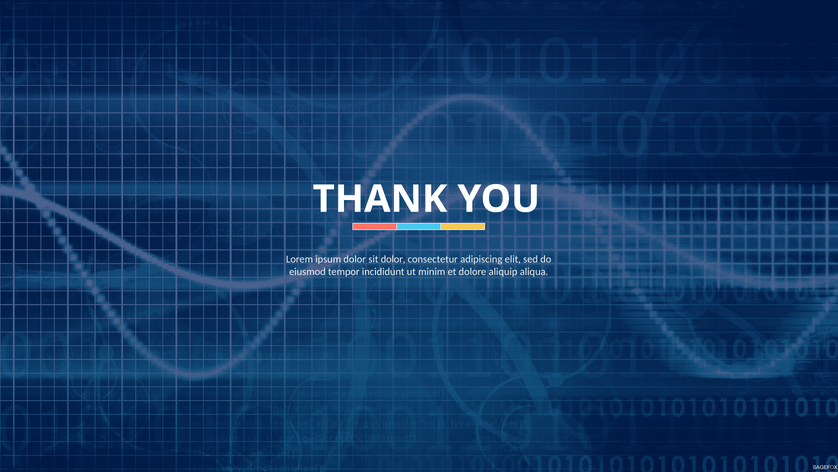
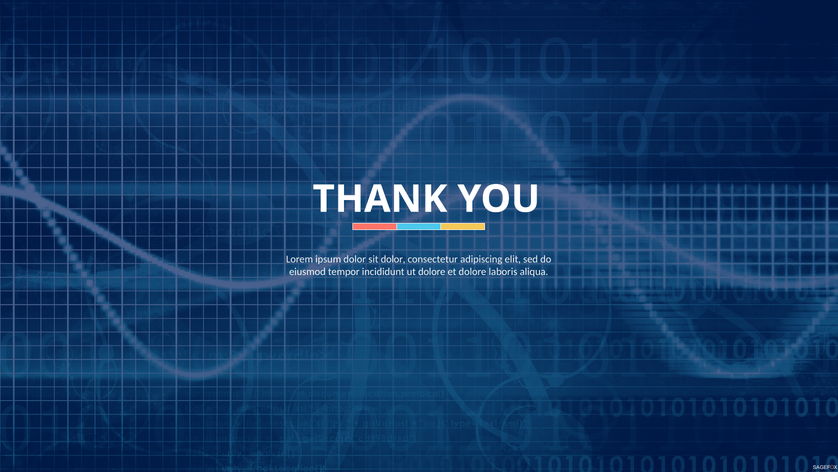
ut minim: minim -> dolore
aliquip: aliquip -> laboris
